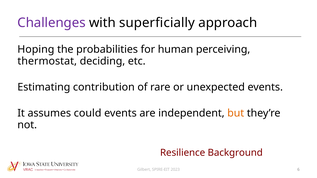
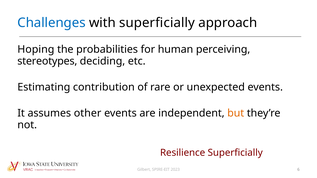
Challenges colour: purple -> blue
thermostat: thermostat -> stereotypes
could: could -> other
Resilience Background: Background -> Superficially
